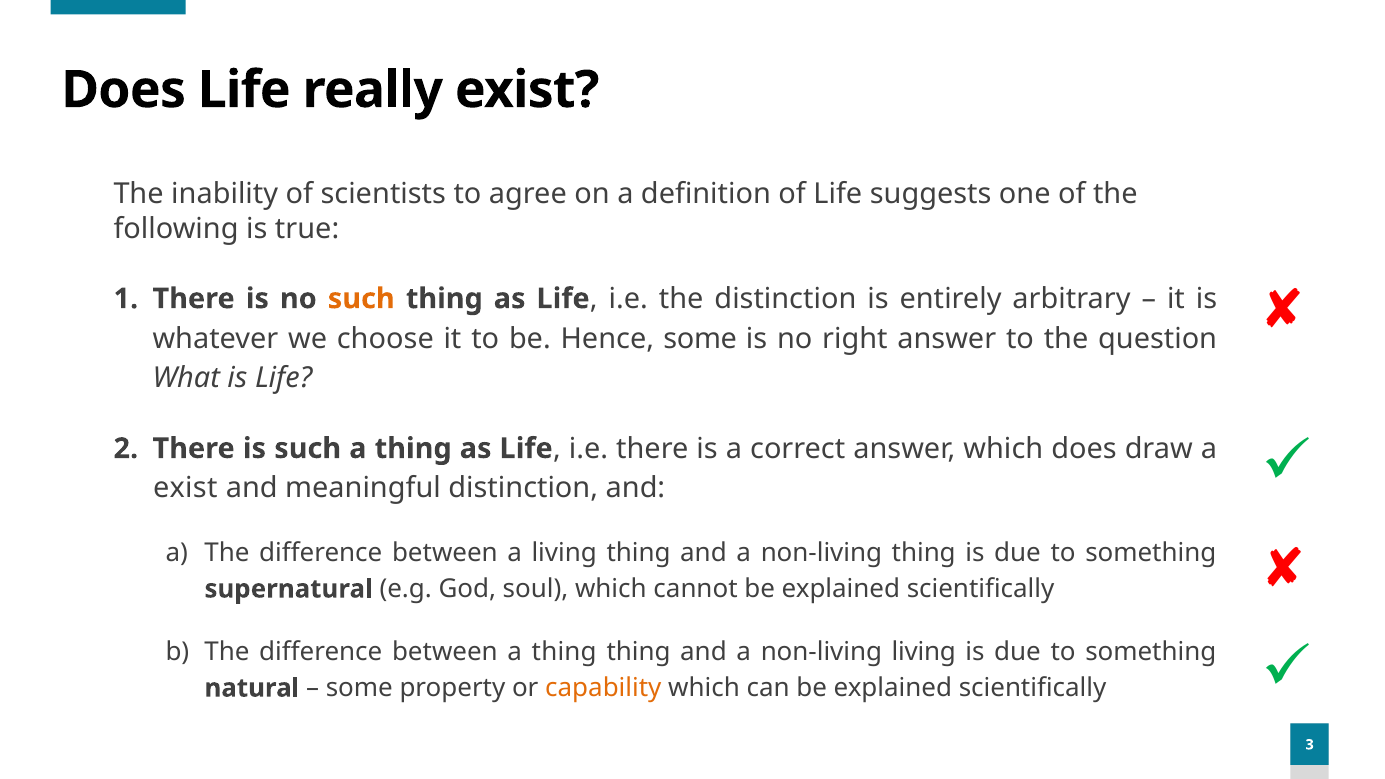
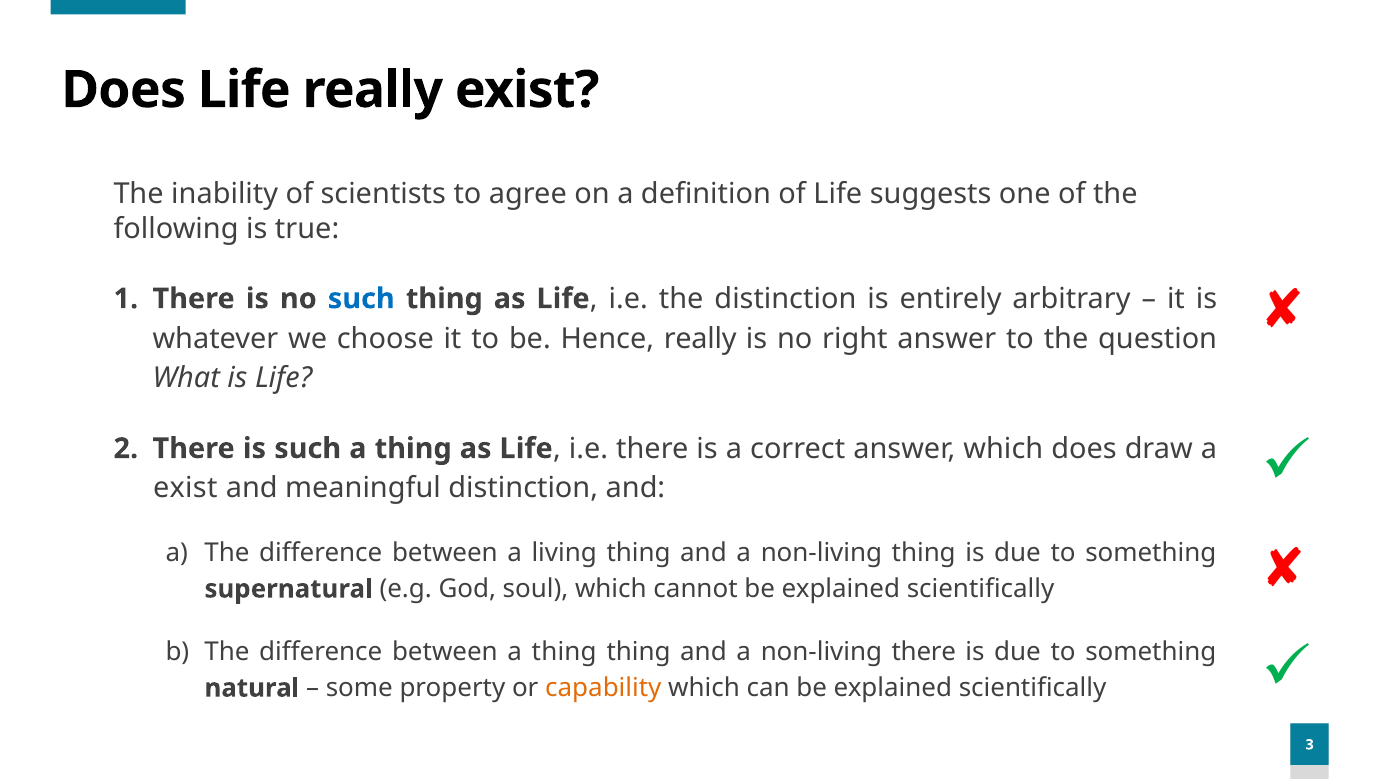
such at (361, 299) colour: orange -> blue
Hence some: some -> really
non-living living: living -> there
